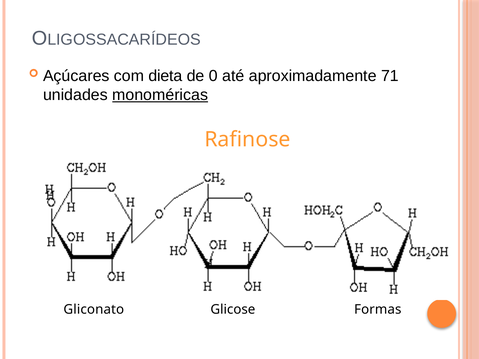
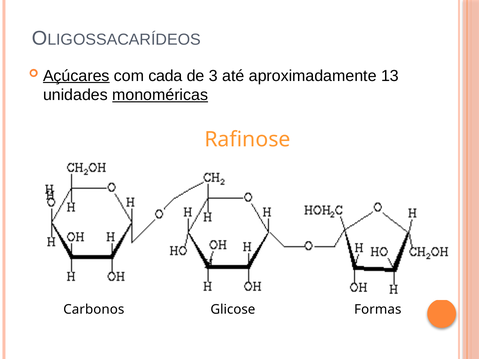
Açúcares underline: none -> present
dieta: dieta -> cada
0: 0 -> 3
71: 71 -> 13
Gliconato: Gliconato -> Carbonos
